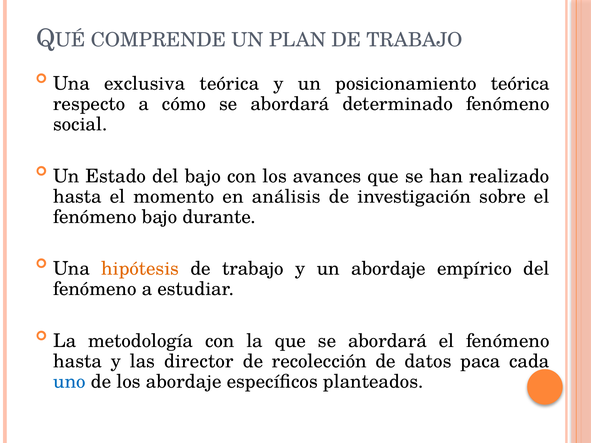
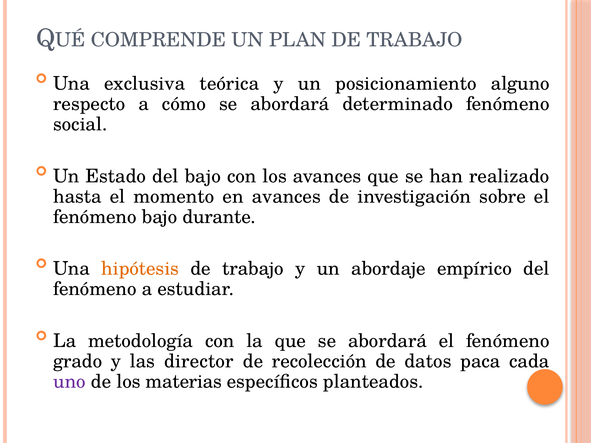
posicionamiento teórica: teórica -> alguno
en análisis: análisis -> avances
hasta at (78, 362): hasta -> grado
uno colour: blue -> purple
los abordaje: abordaje -> materias
